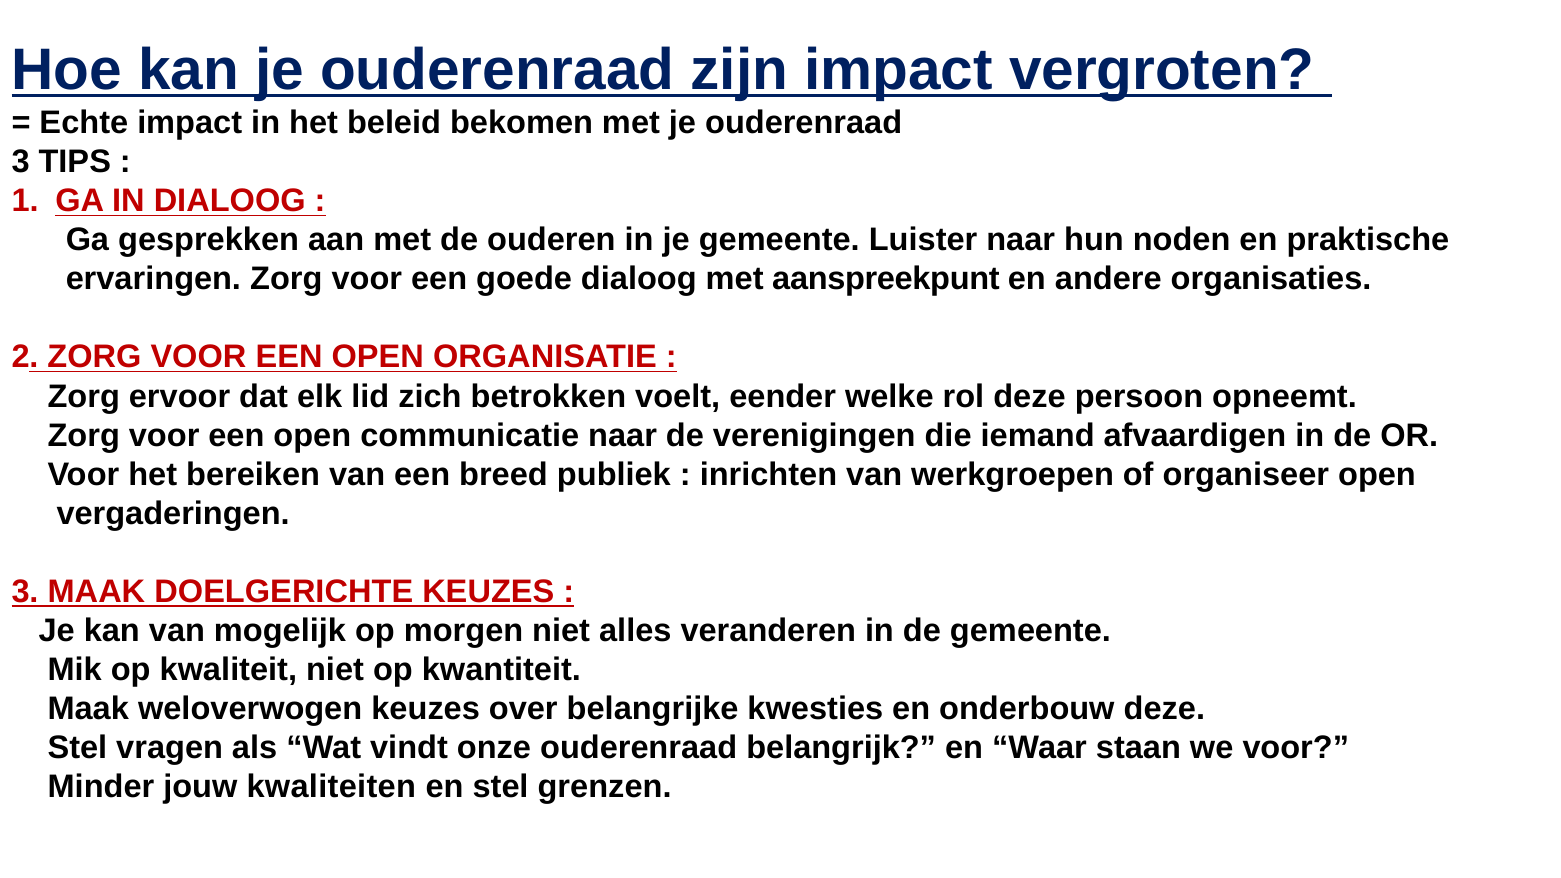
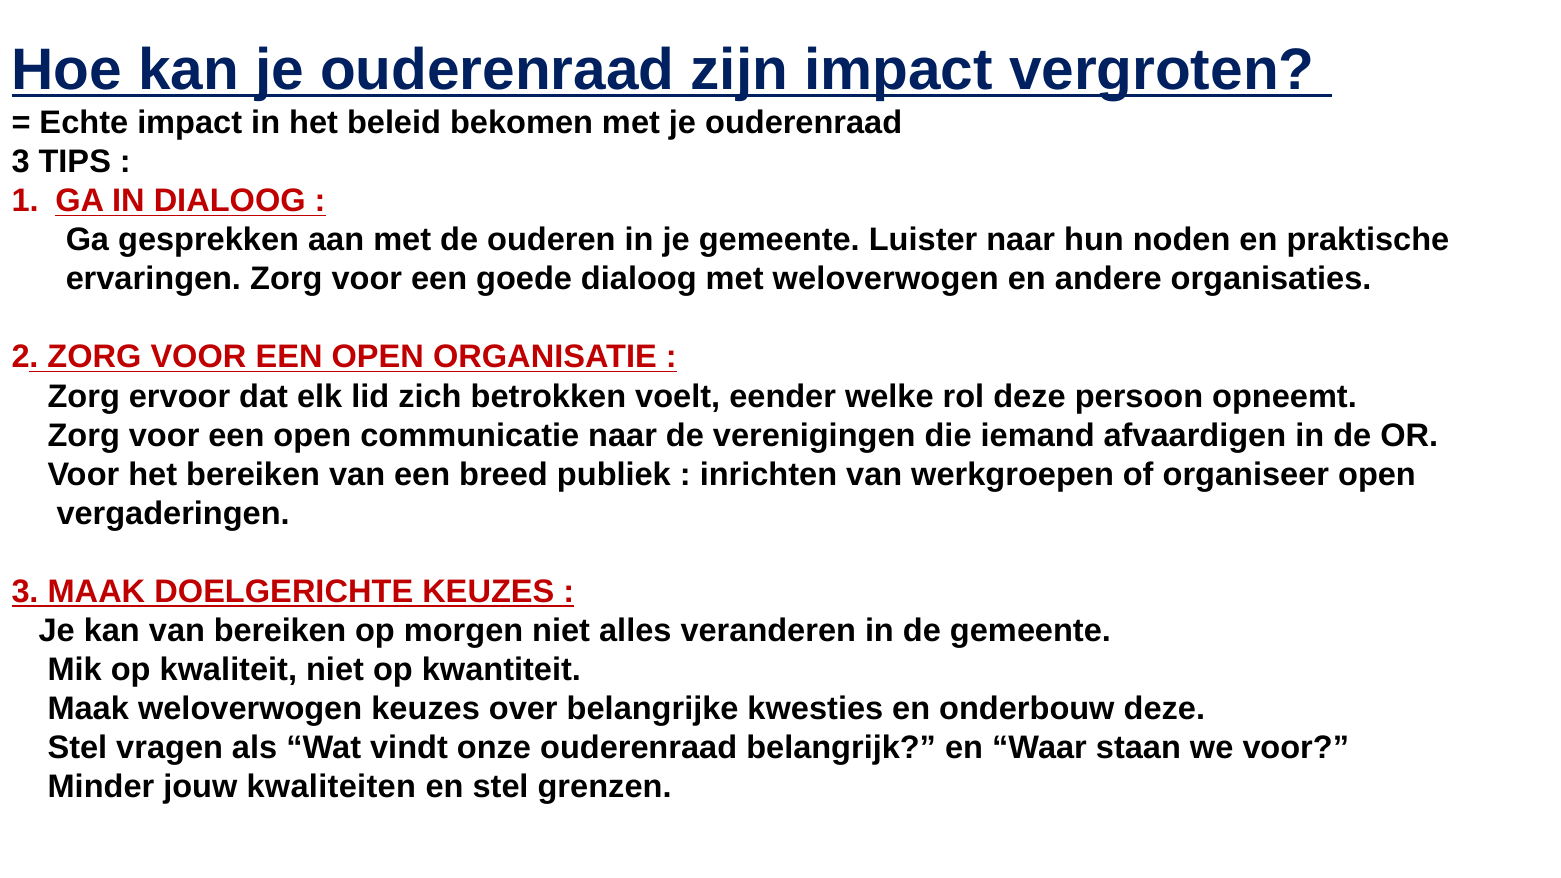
met aanspreekpunt: aanspreekpunt -> weloverwogen
van mogelijk: mogelijk -> bereiken
